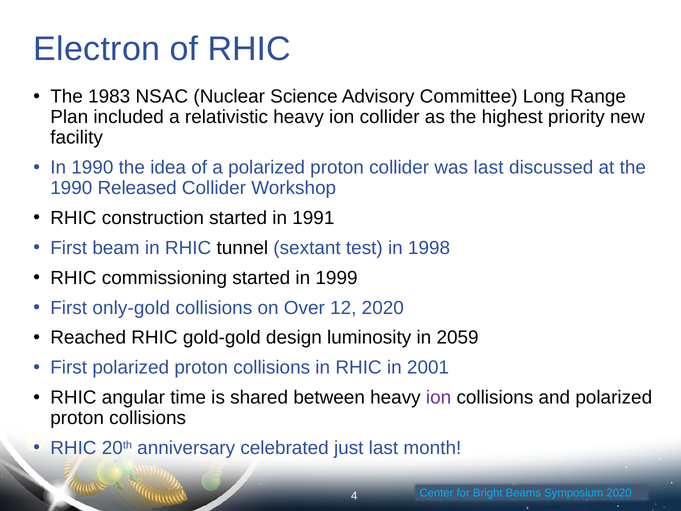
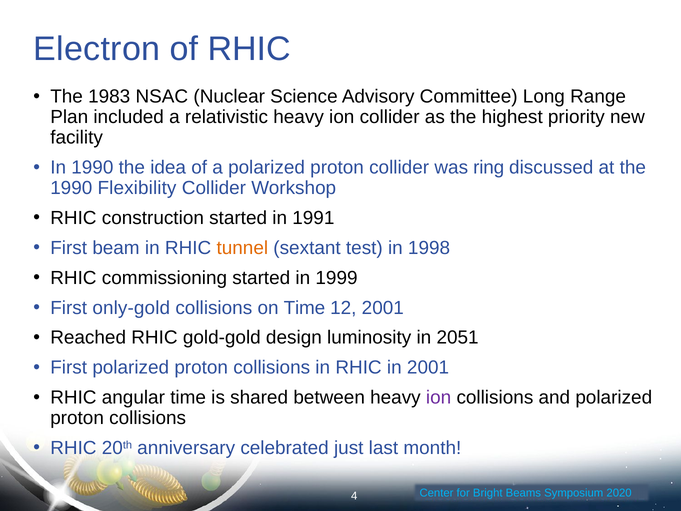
was last: last -> ring
Released: Released -> Flexibility
tunnel colour: black -> orange
on Over: Over -> Time
12 2020: 2020 -> 2001
2059: 2059 -> 2051
